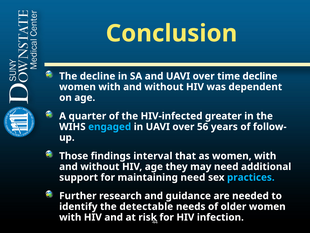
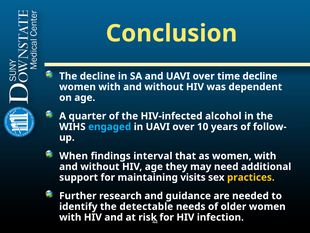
greater: greater -> alcohol
56: 56 -> 10
Those: Those -> When
maintaining need: need -> visits
practices colour: light blue -> yellow
